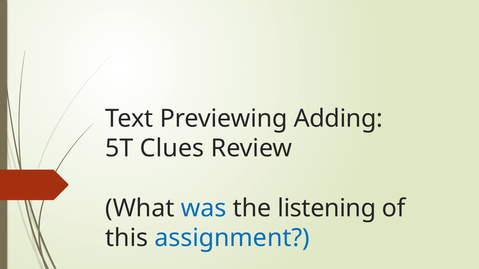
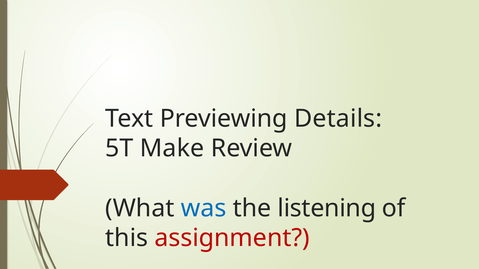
Adding: Adding -> Details
Clues: Clues -> Make
assignment colour: blue -> red
